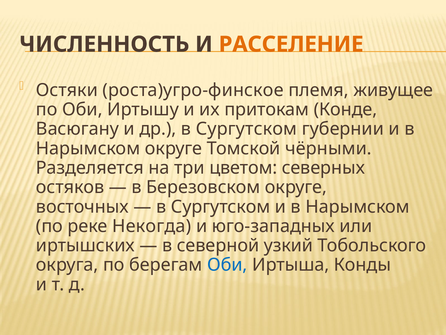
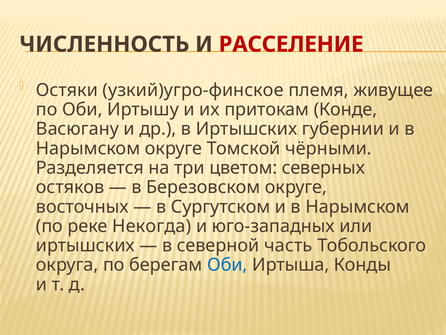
РАССЕЛЕНИЕ colour: orange -> red
роста)угро-финское: роста)угро-финское -> узкий)угро-финское
др в Сургутском: Сургутском -> Иртышских
узкий: узкий -> часть
